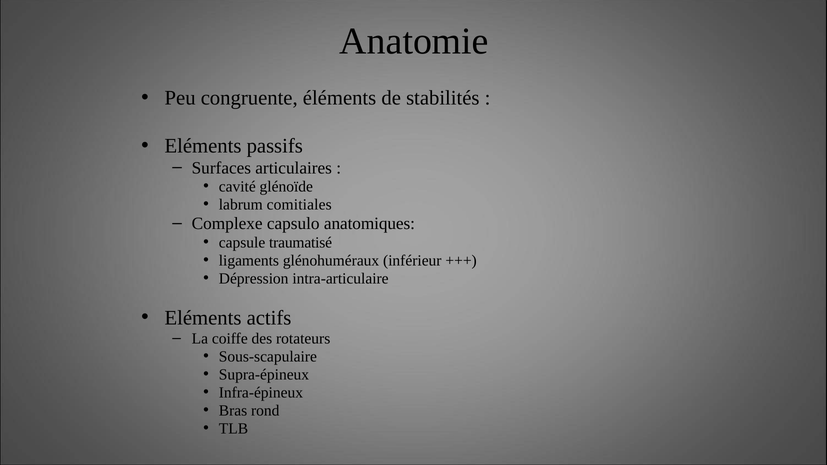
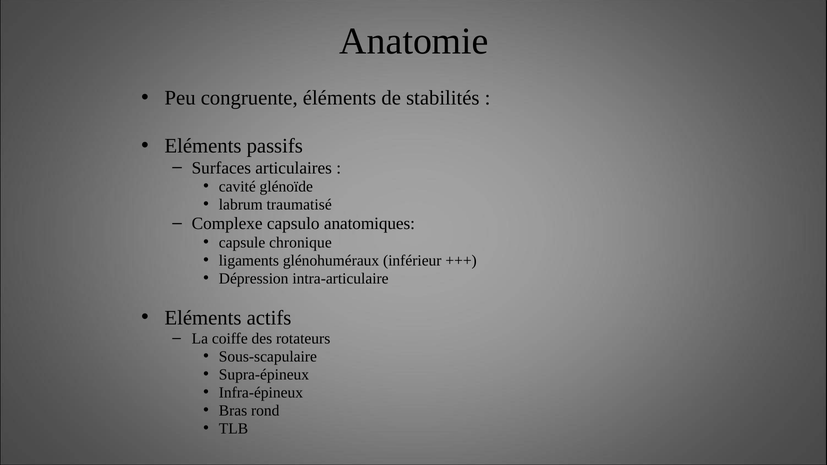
comitiales: comitiales -> traumatisé
traumatisé: traumatisé -> chronique
